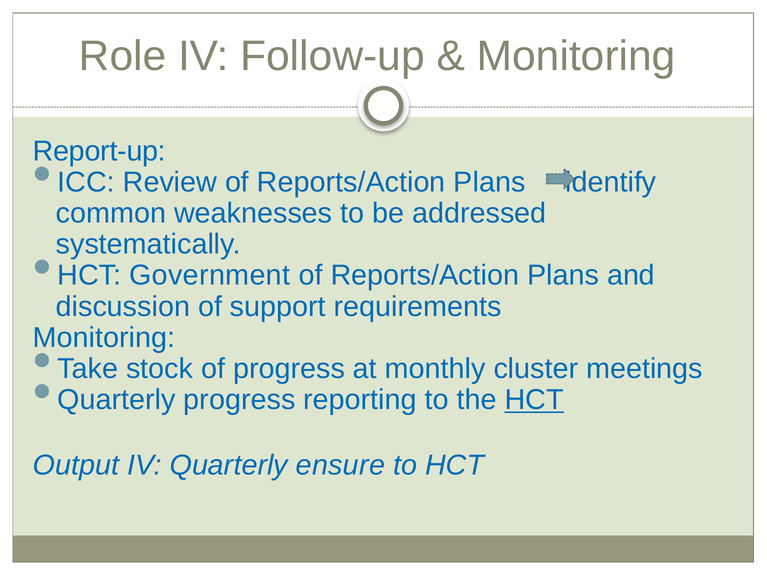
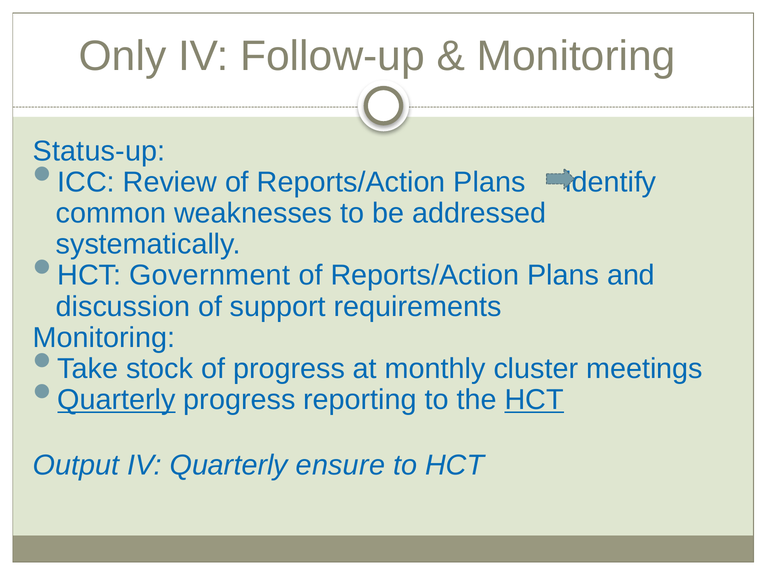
Role: Role -> Only
Report-up: Report-up -> Status-up
Quarterly at (116, 400) underline: none -> present
